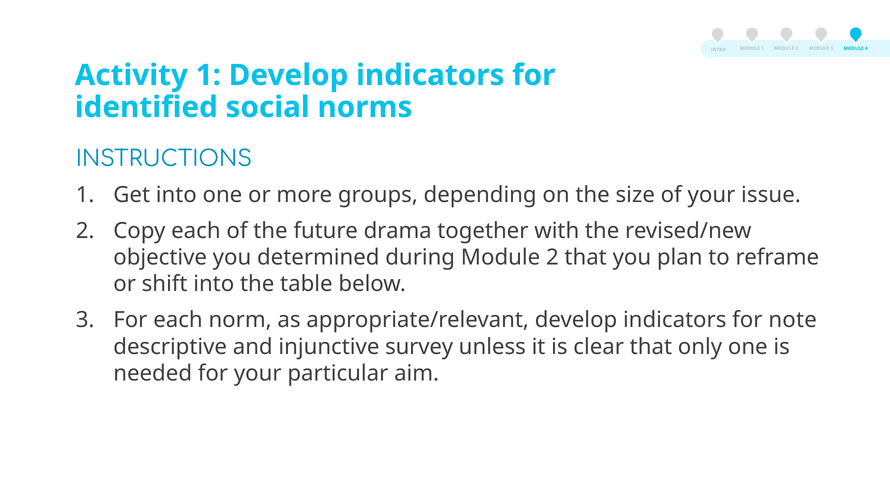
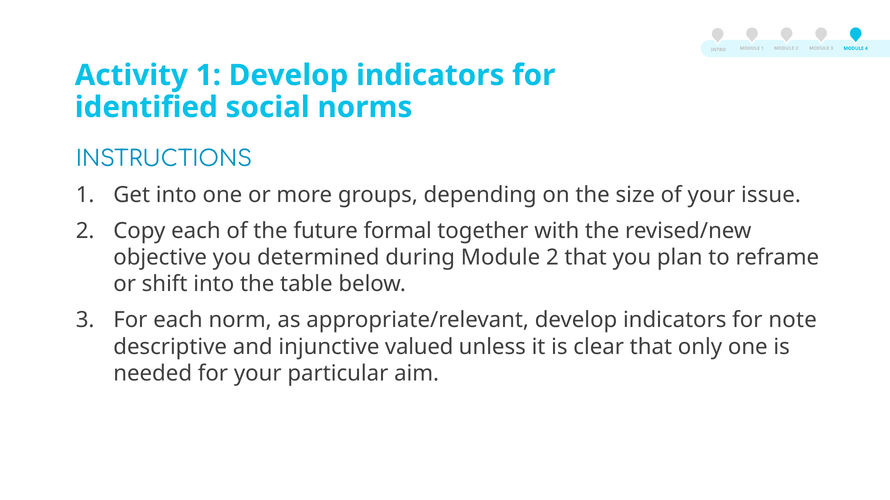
drama: drama -> formal
survey: survey -> valued
